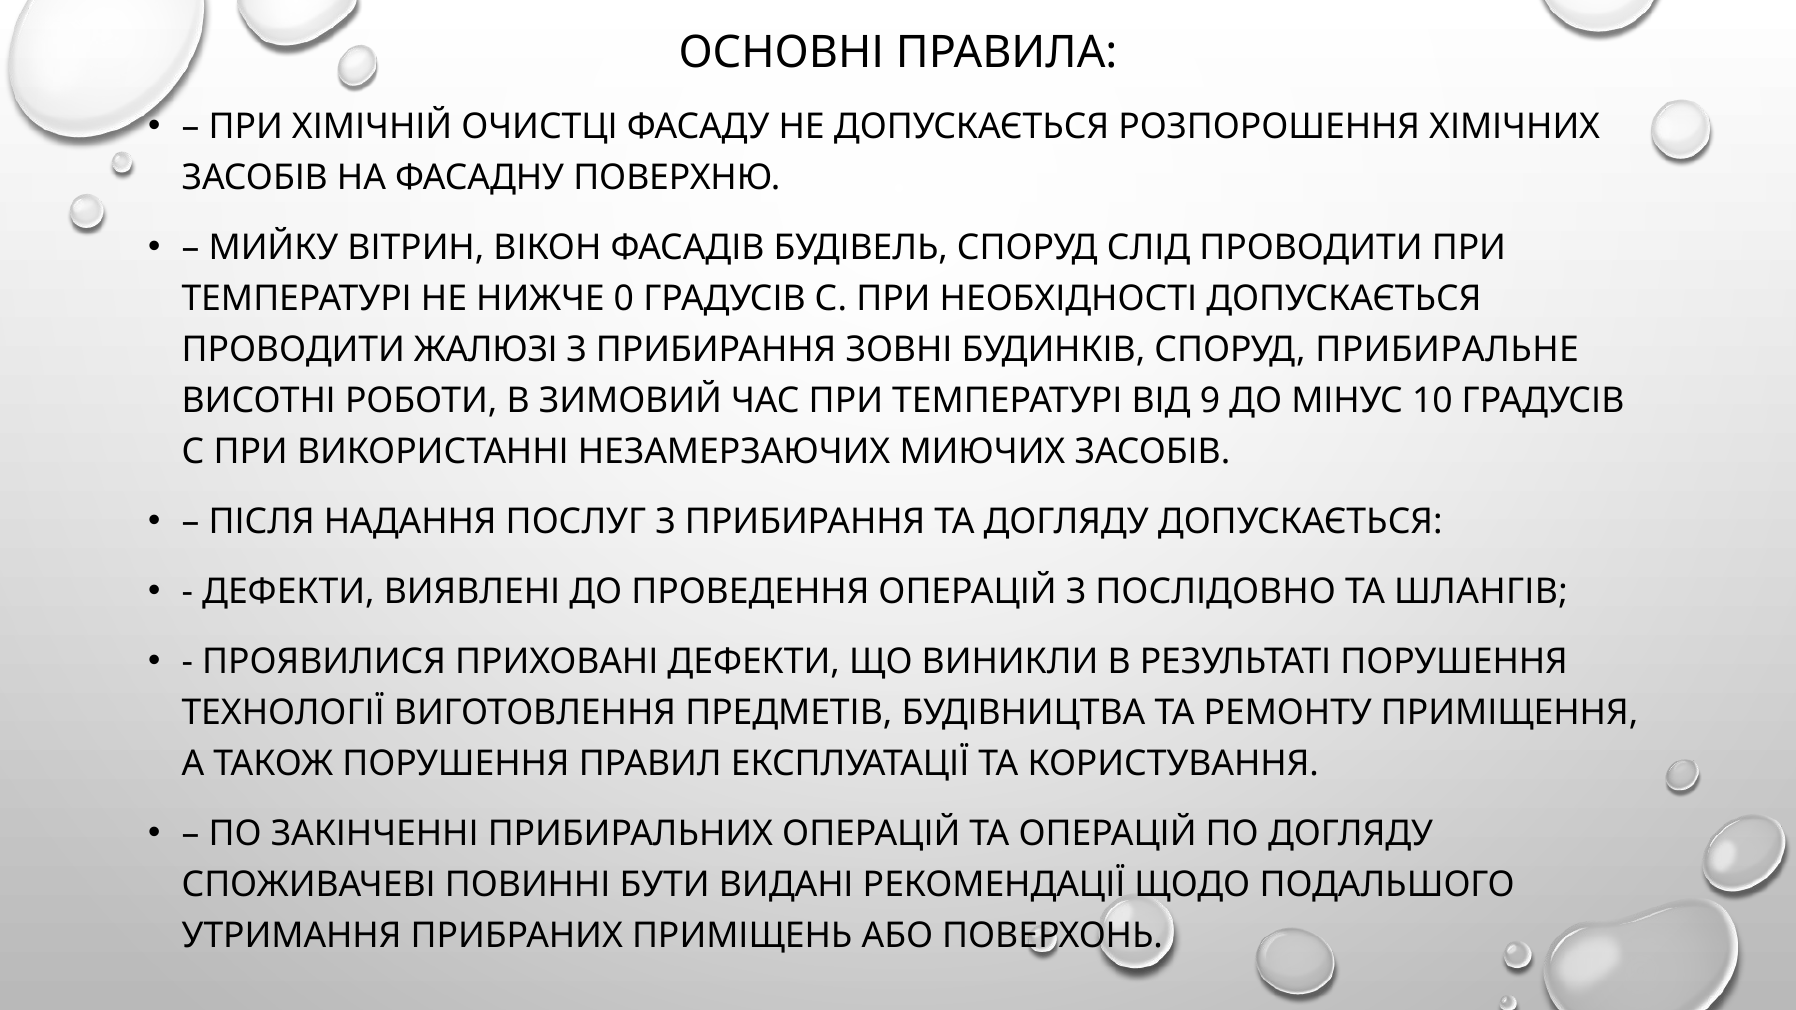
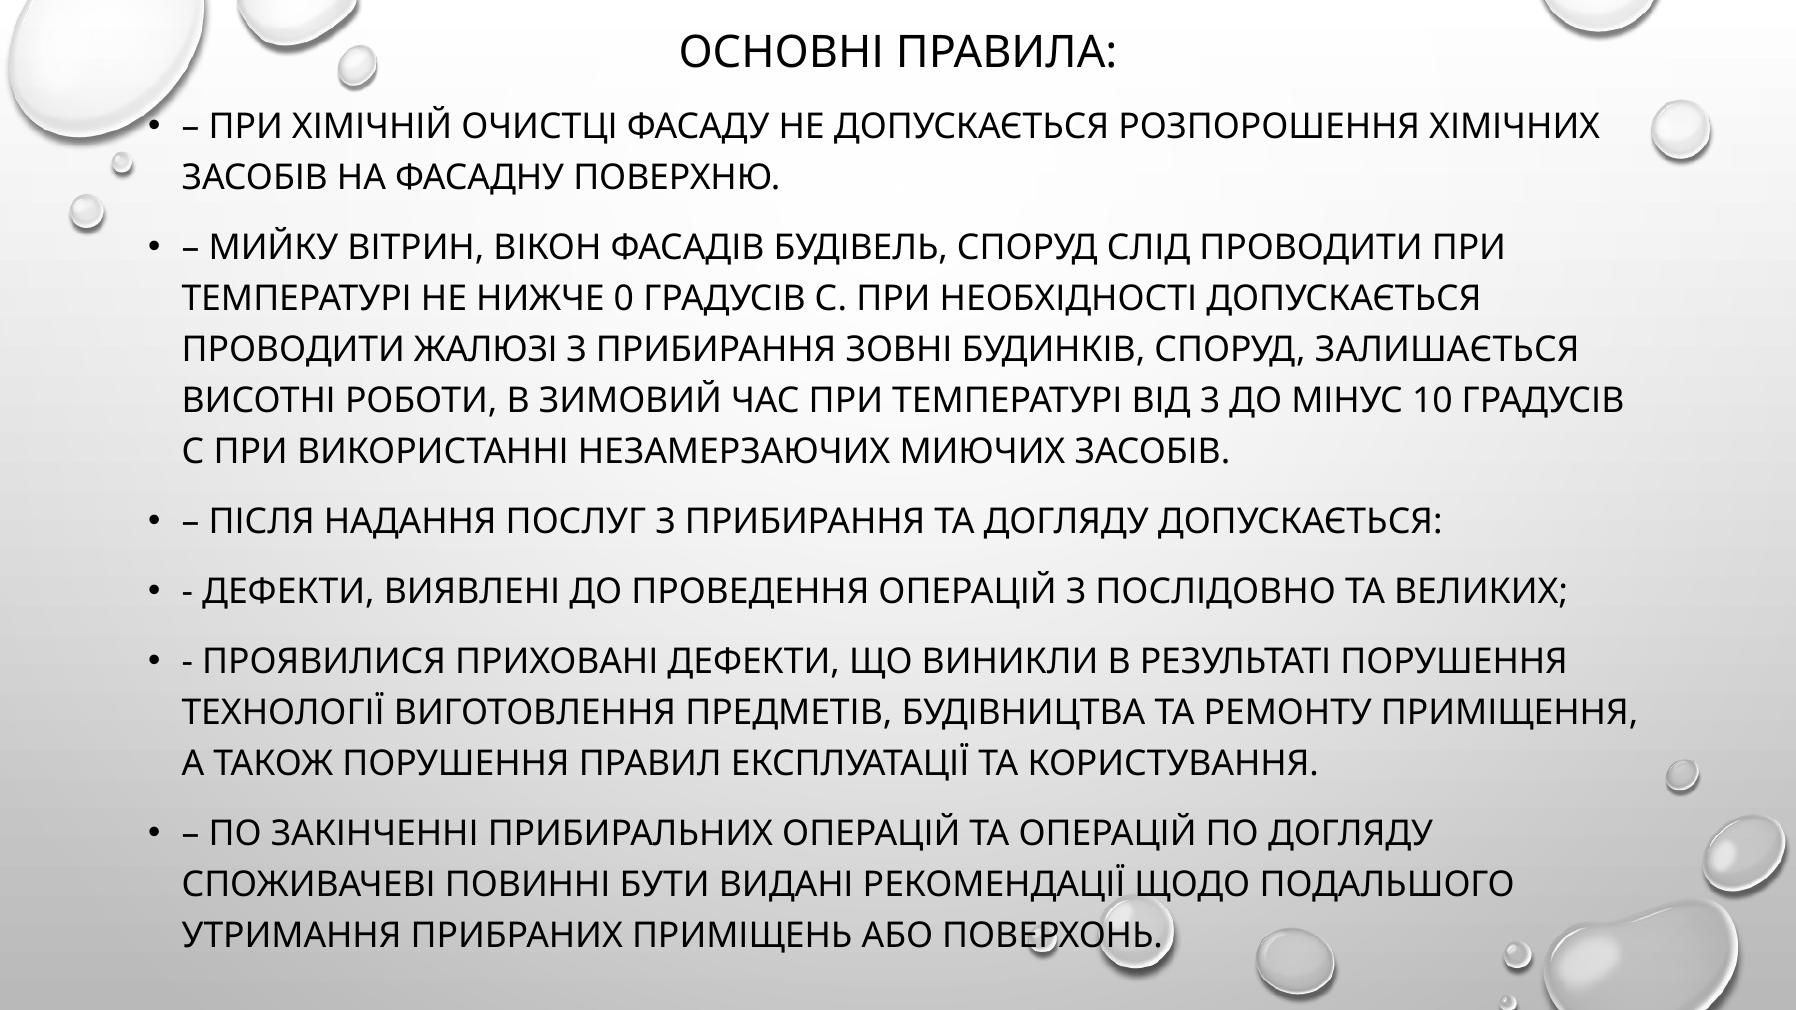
ПРИБИРАЛЬНЕ: ПРИБИРАЛЬНЕ -> ЗАЛИШАЄТЬСЯ
9: 9 -> 3
ШЛАНГІВ: ШЛАНГІВ -> ВЕЛИКИХ
